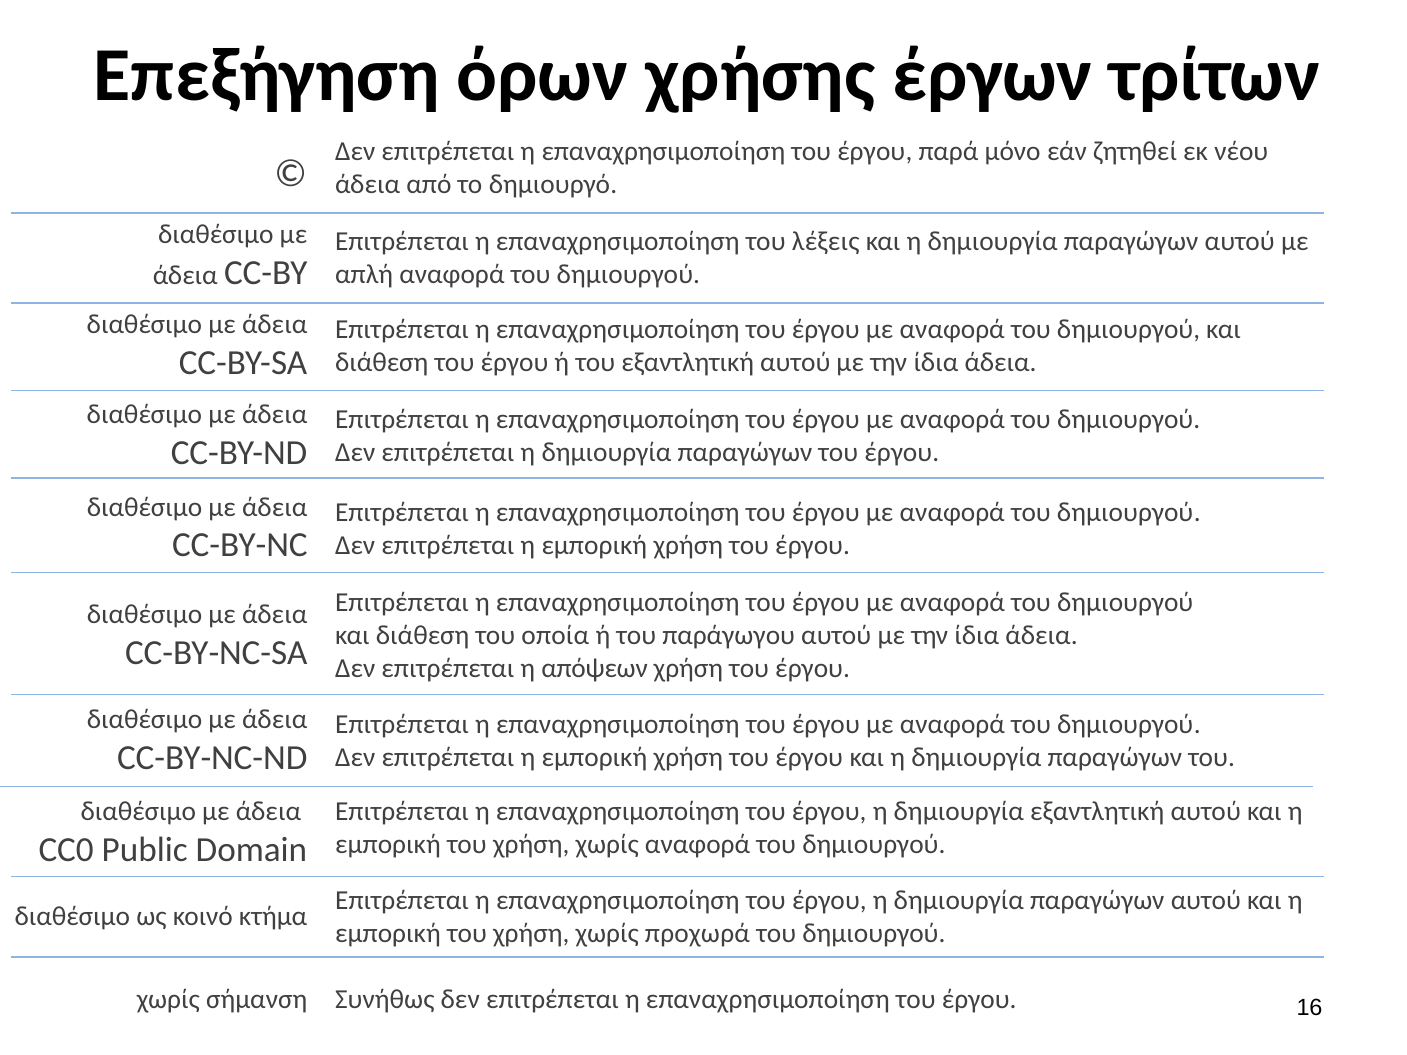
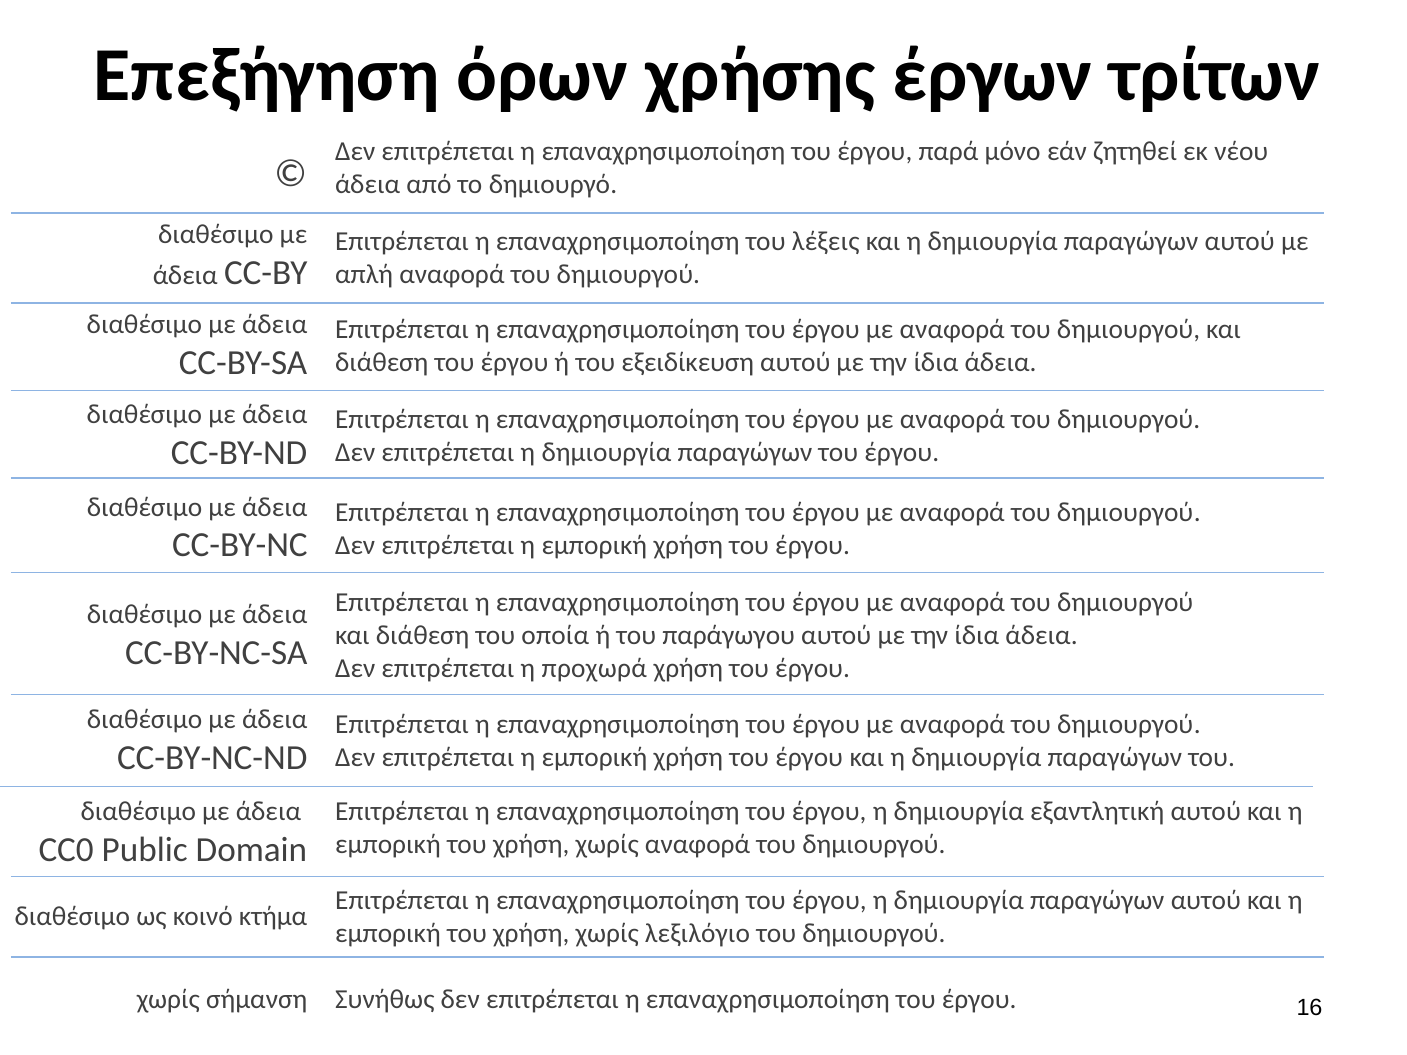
του εξαντλητική: εξαντλητική -> εξειδίκευση
απόψεων: απόψεων -> προχωρά
προχωρά: προχωρά -> λεξιλόγιο
